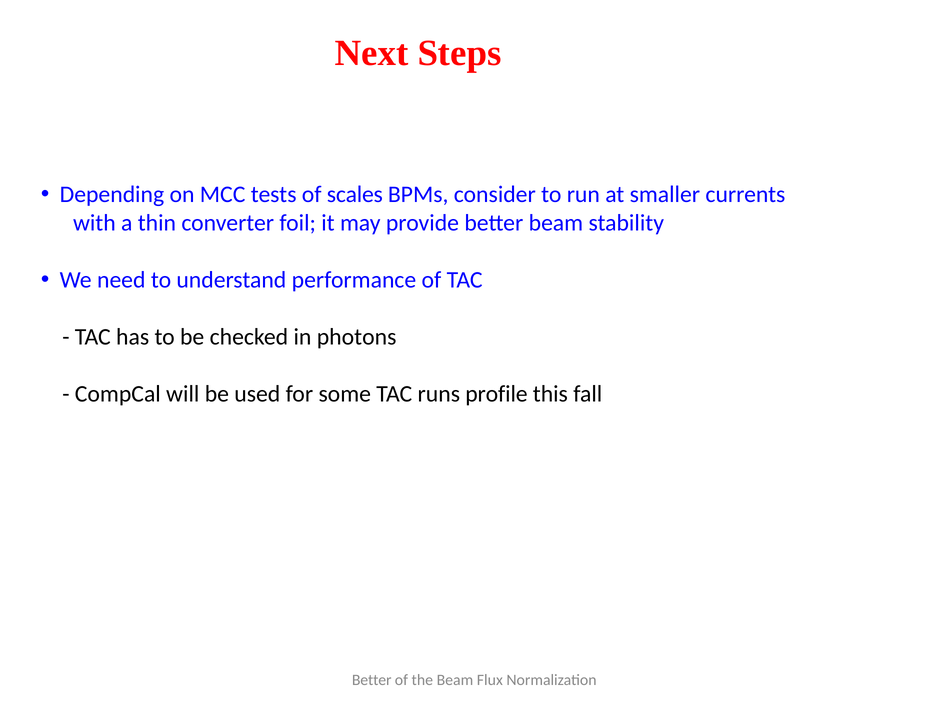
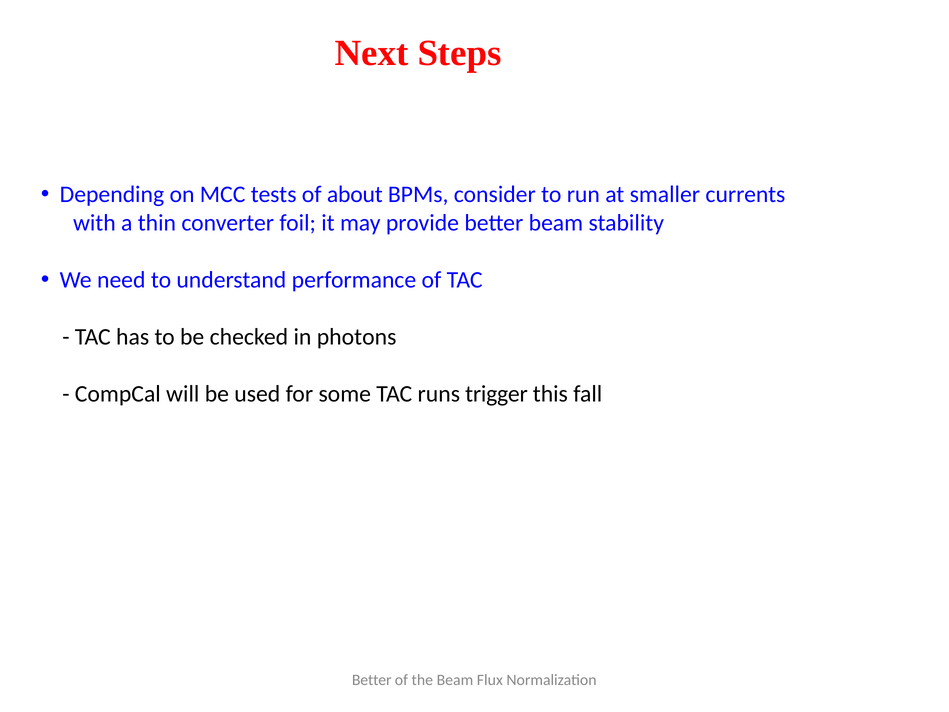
scales: scales -> about
profile: profile -> trigger
